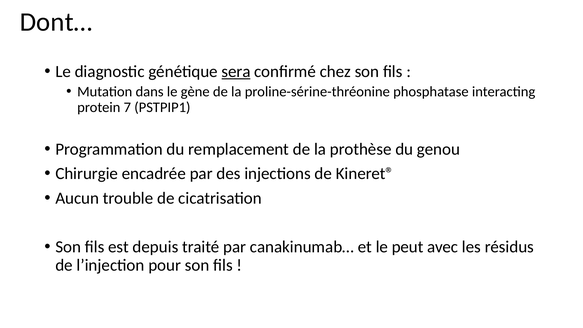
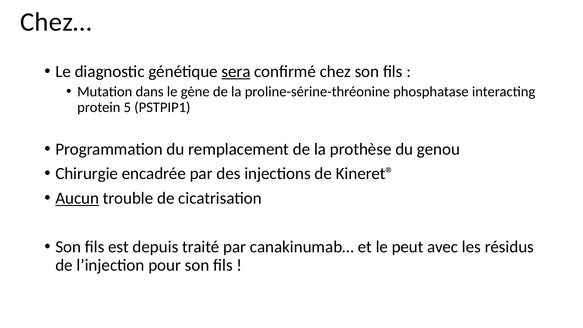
Dont…: Dont… -> Chez…
7: 7 -> 5
Aucun underline: none -> present
